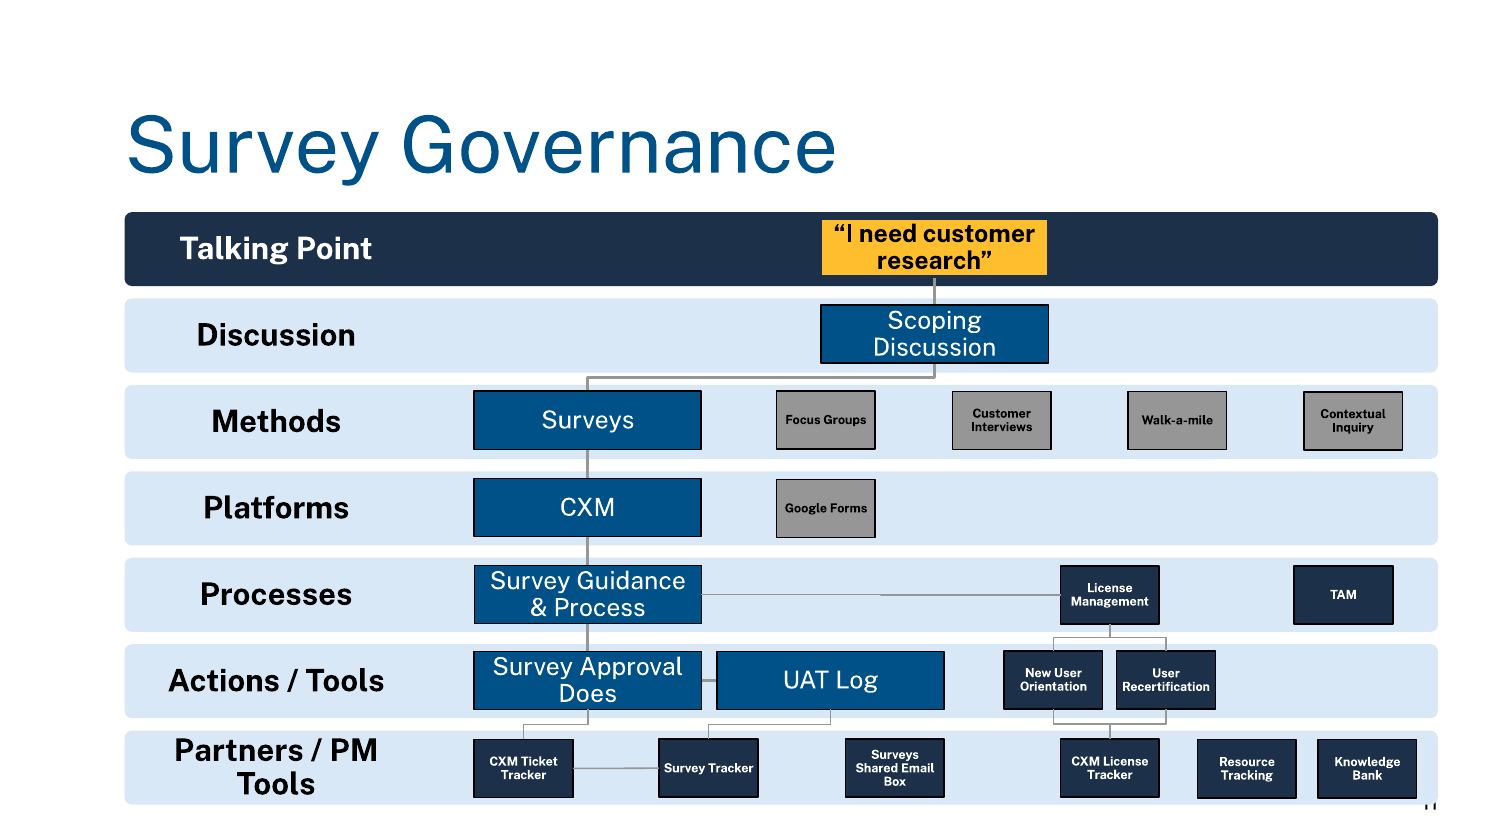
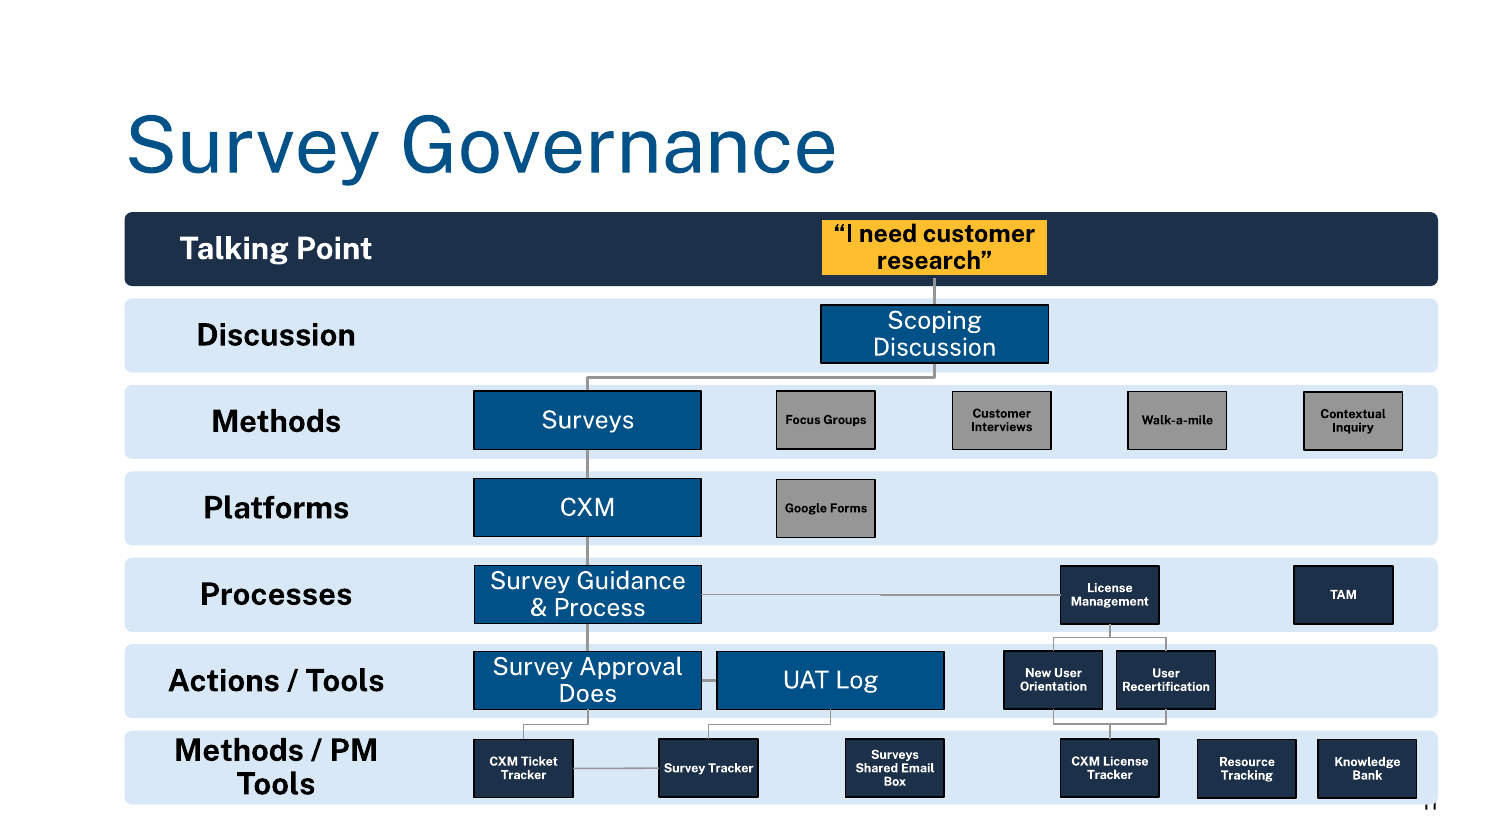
Partners at (239, 751): Partners -> Methods
